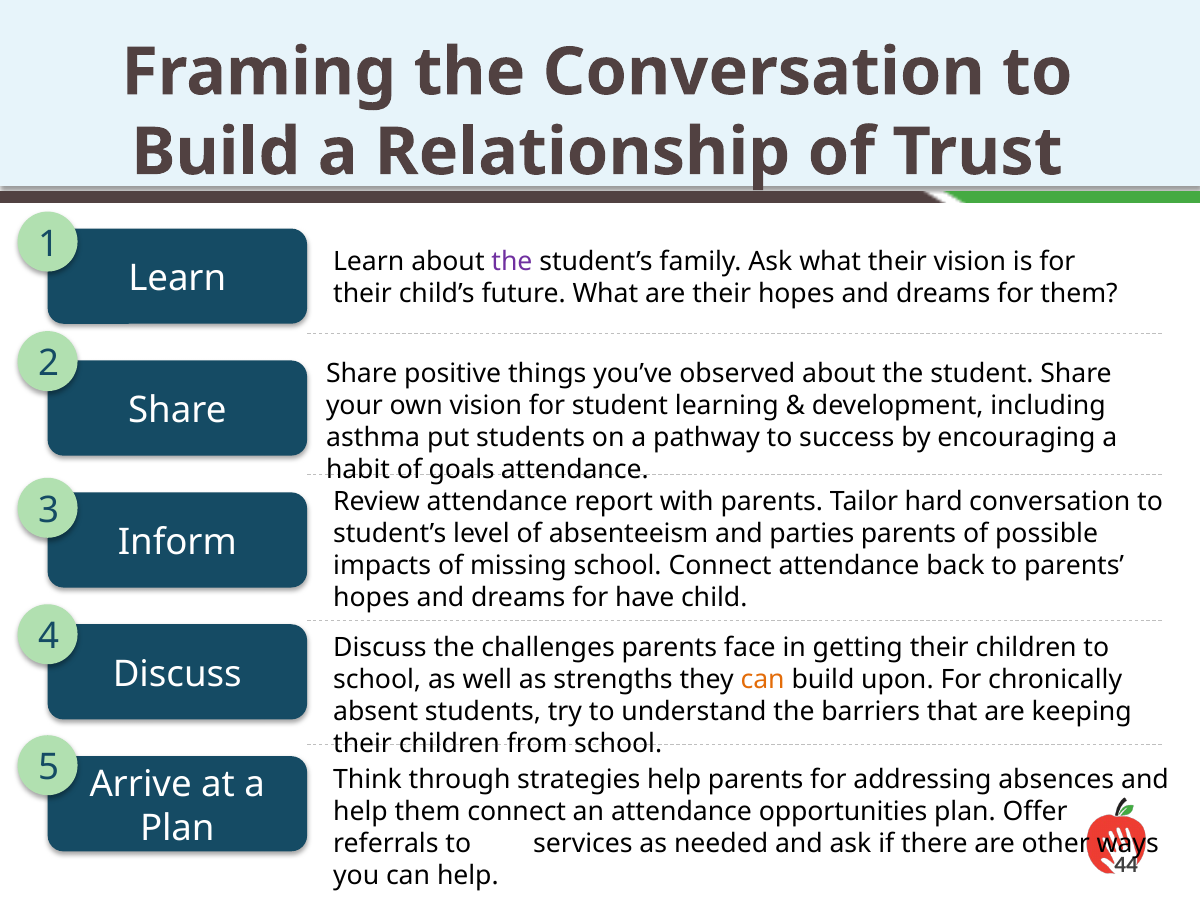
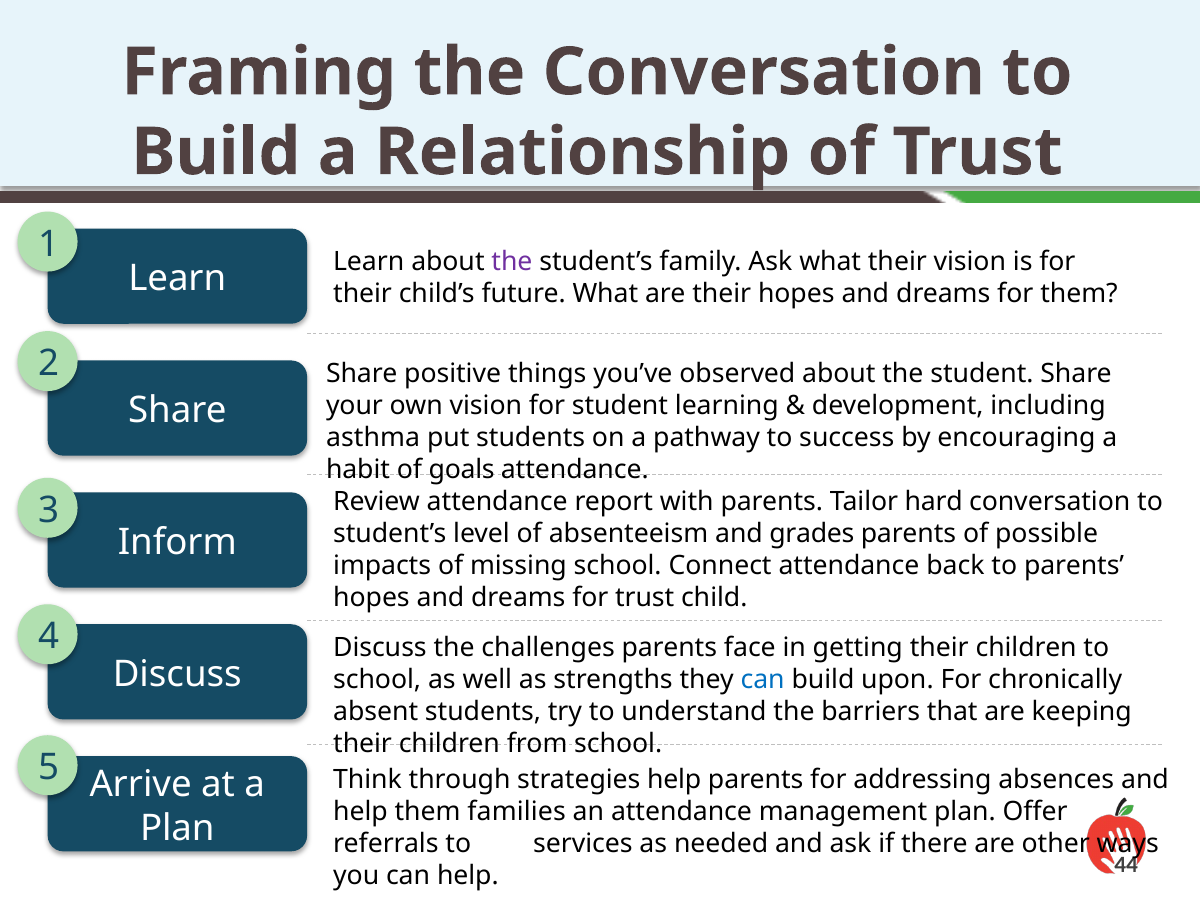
parties: parties -> grades
for have: have -> trust
can at (763, 680) colour: orange -> blue
them connect: connect -> families
opportunities: opportunities -> management
